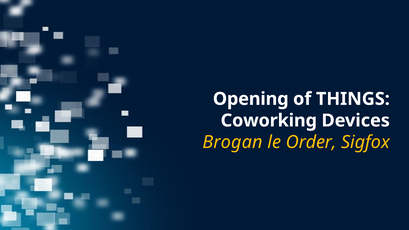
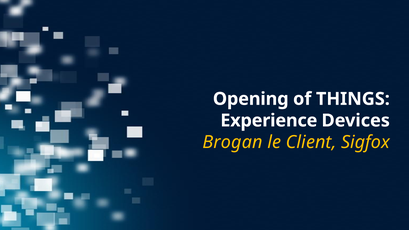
Coworking: Coworking -> Experience
Order: Order -> Client
